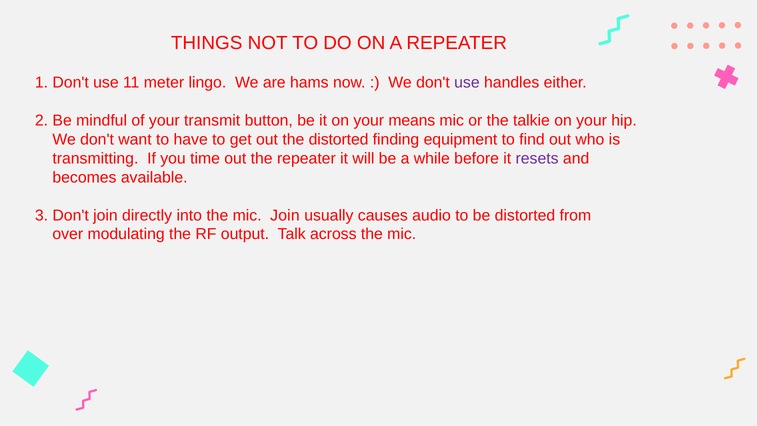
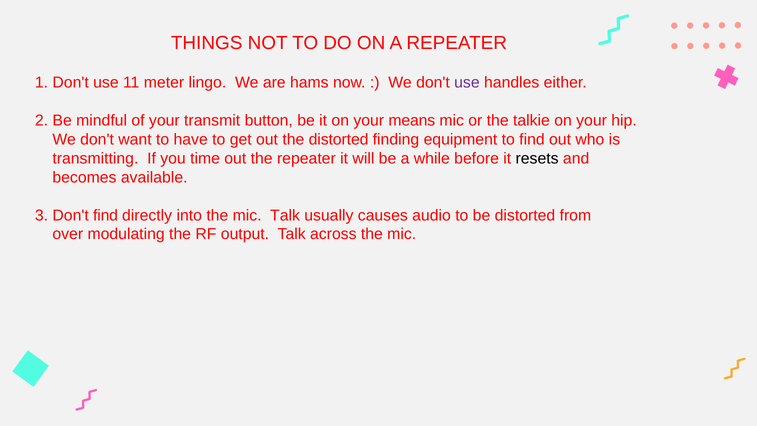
resets colour: purple -> black
Don't join: join -> find
mic Join: Join -> Talk
